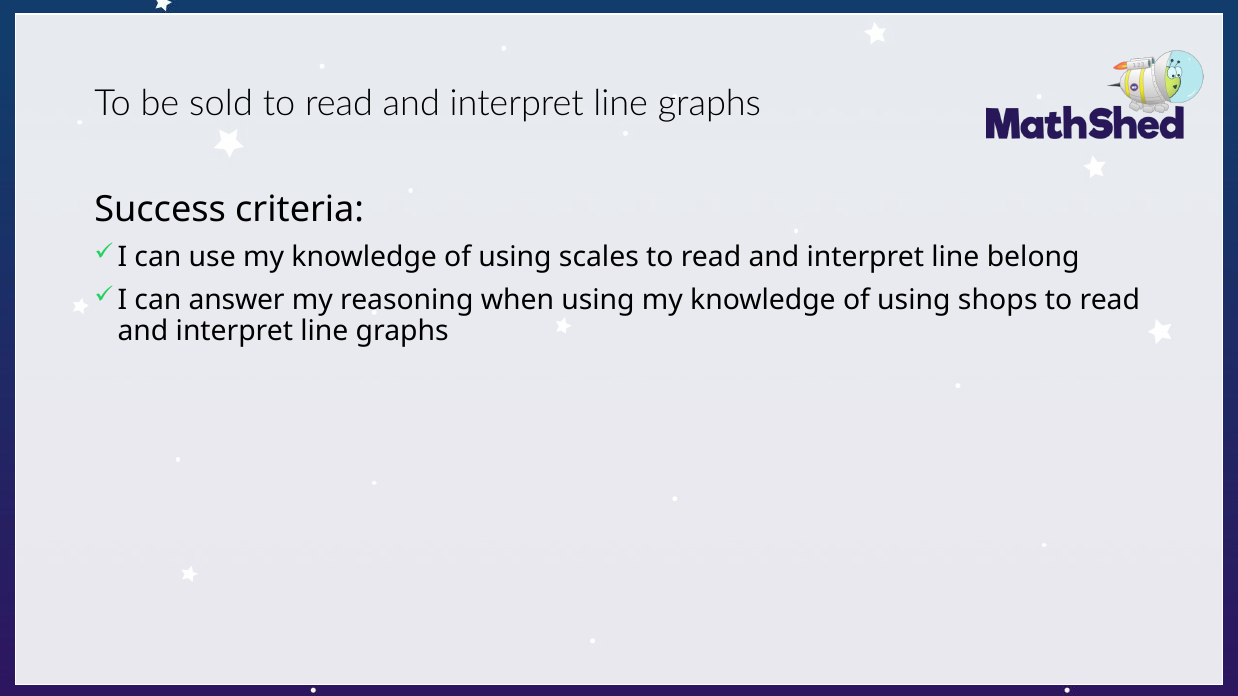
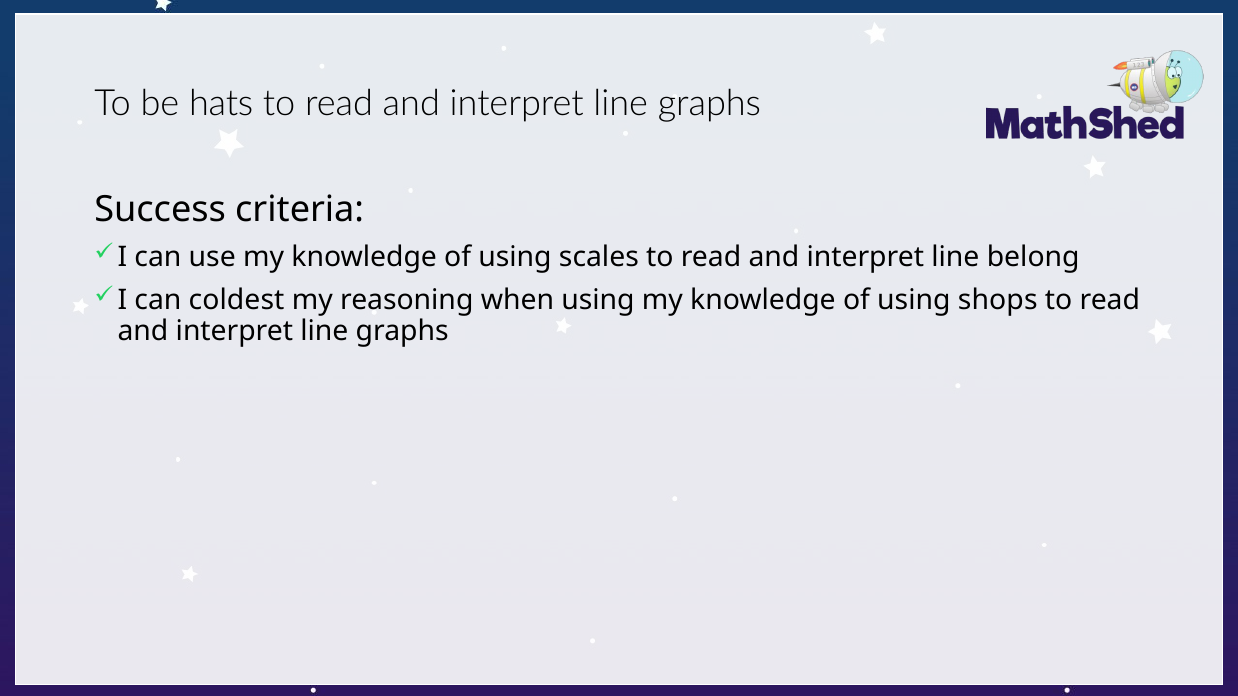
sold: sold -> hats
answer: answer -> coldest
